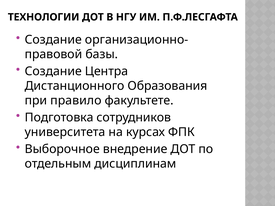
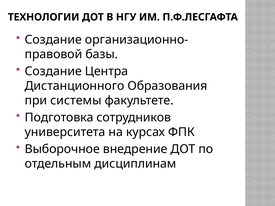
правило: правило -> системы
